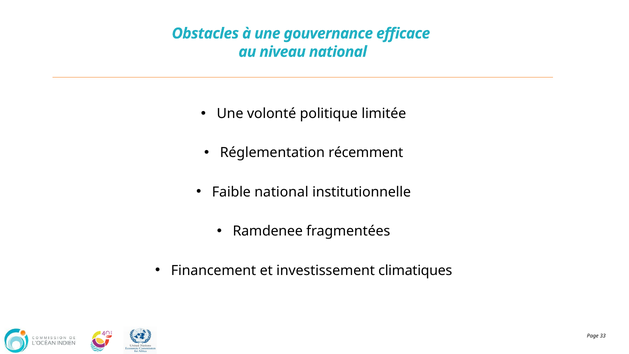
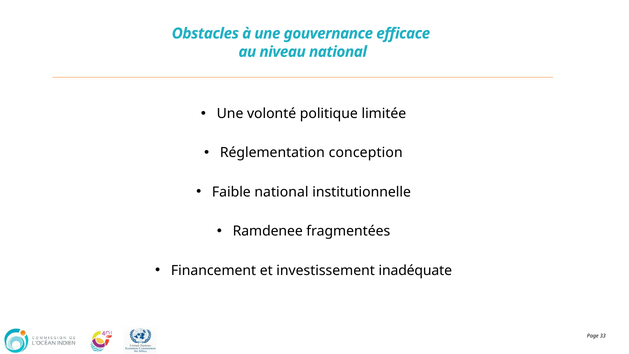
récemment: récemment -> conception
climatiques: climatiques -> inadéquate
